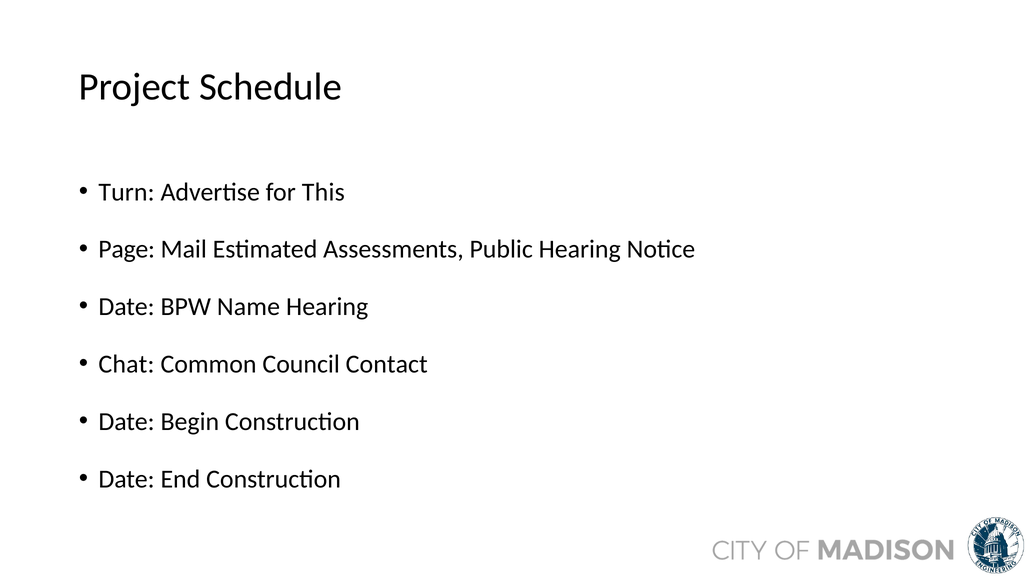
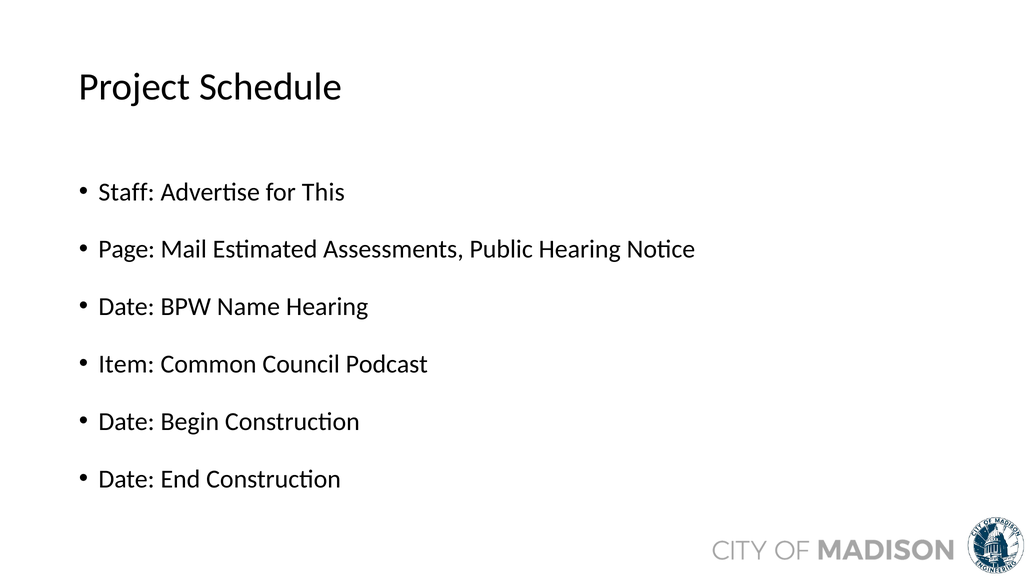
Turn: Turn -> Staff
Chat: Chat -> Item
Contact: Contact -> Podcast
